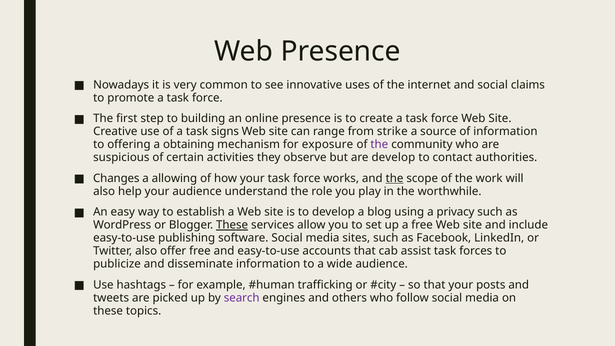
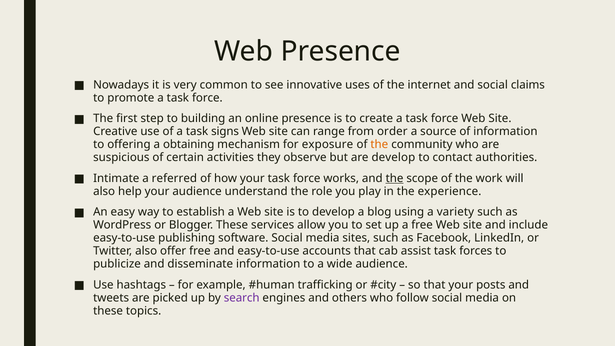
strike: strike -> order
the at (379, 145) colour: purple -> orange
Changes: Changes -> Intimate
allowing: allowing -> referred
worthwhile: worthwhile -> experience
privacy: privacy -> variety
These at (232, 225) underline: present -> none
